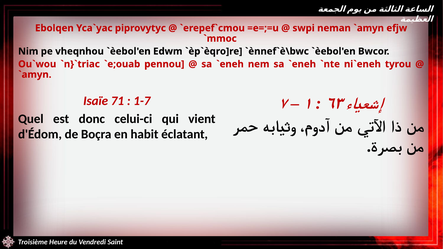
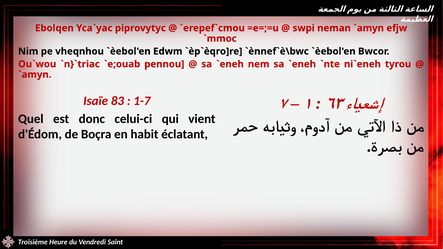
71: 71 -> 83
